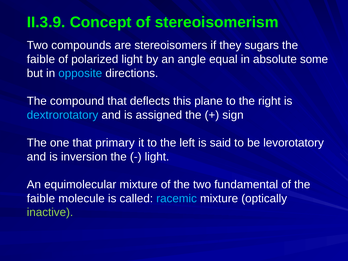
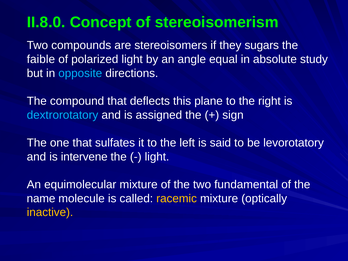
II.3.9: II.3.9 -> II.8.0
some: some -> study
primary: primary -> sulfates
inversion: inversion -> intervene
faible at (41, 198): faible -> name
racemic colour: light blue -> yellow
inactive colour: light green -> yellow
